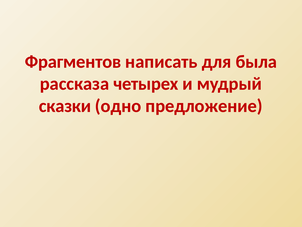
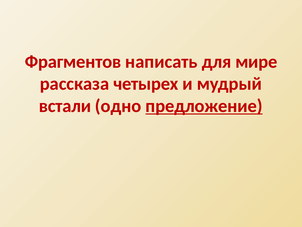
была: была -> мире
сказки: сказки -> встали
предложение underline: none -> present
